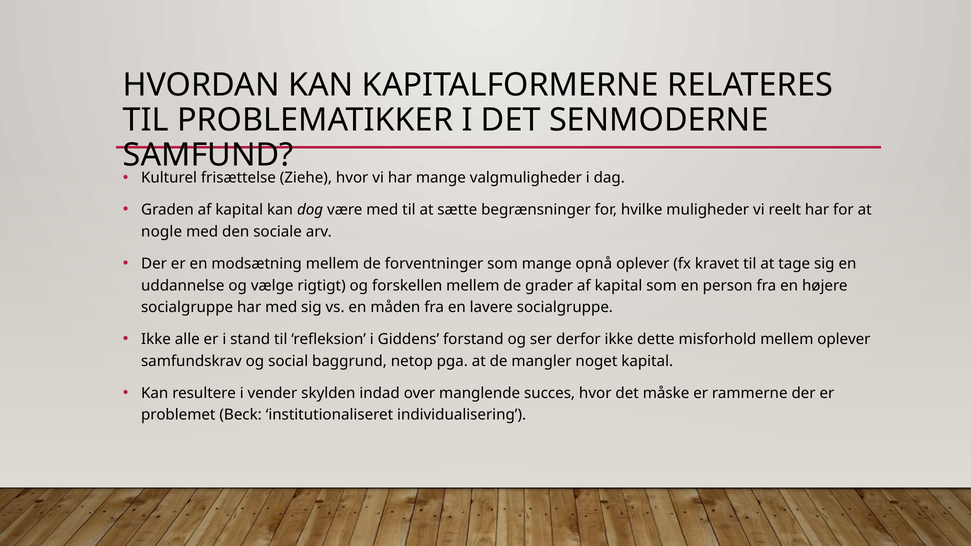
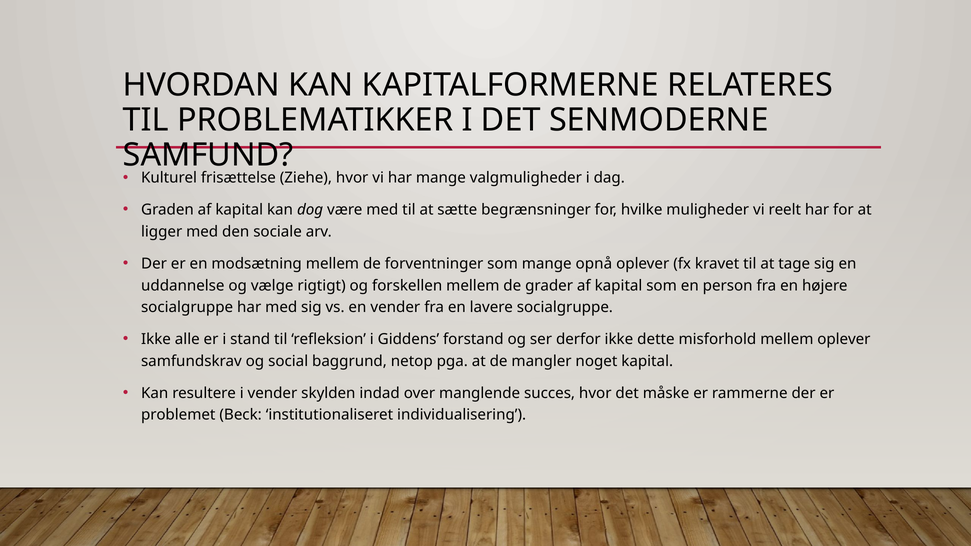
nogle: nogle -> ligger
en måden: måden -> vender
